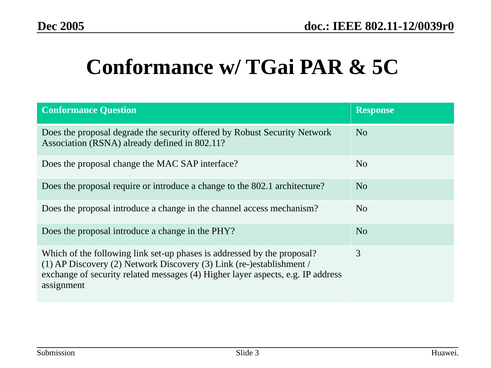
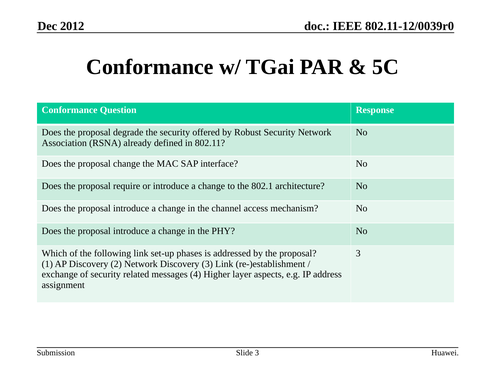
2005: 2005 -> 2012
